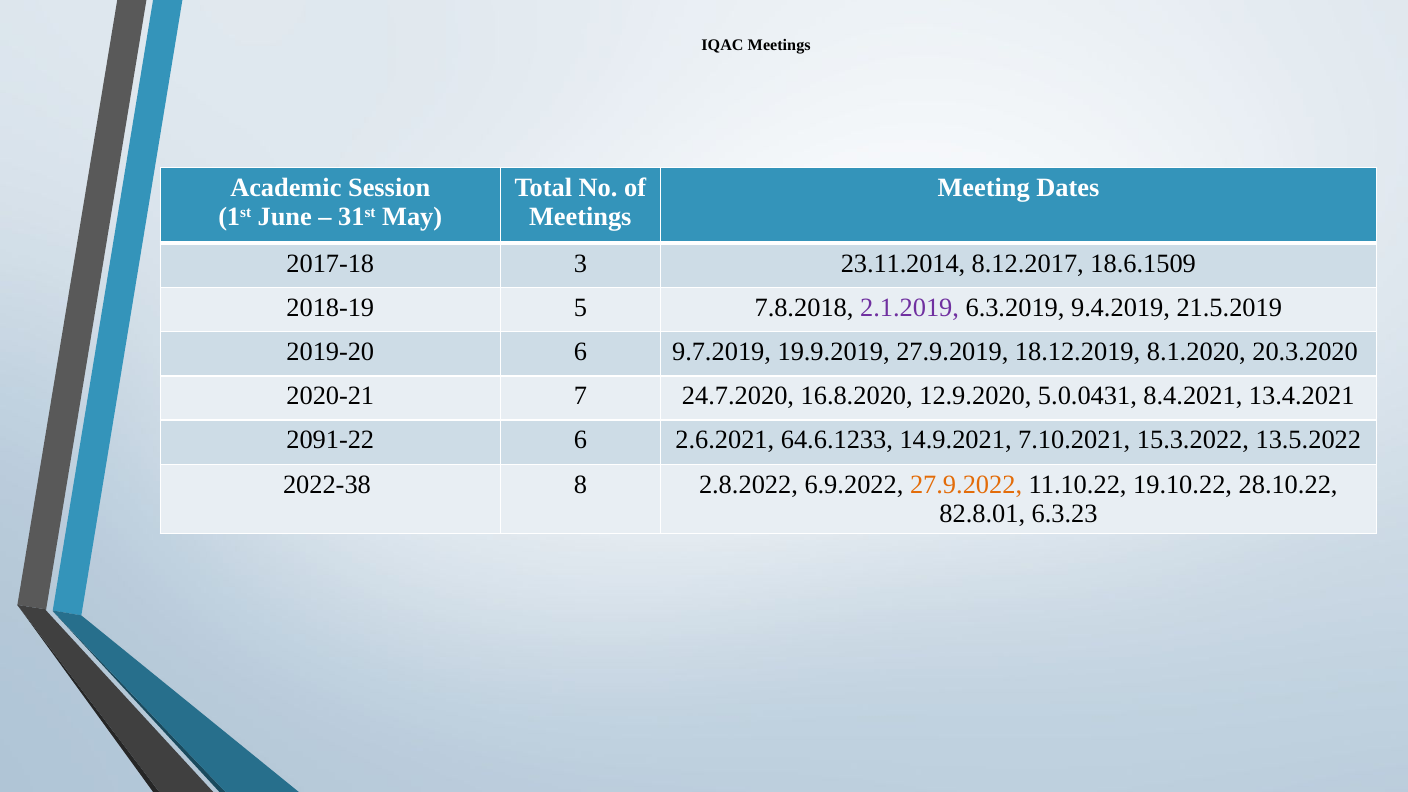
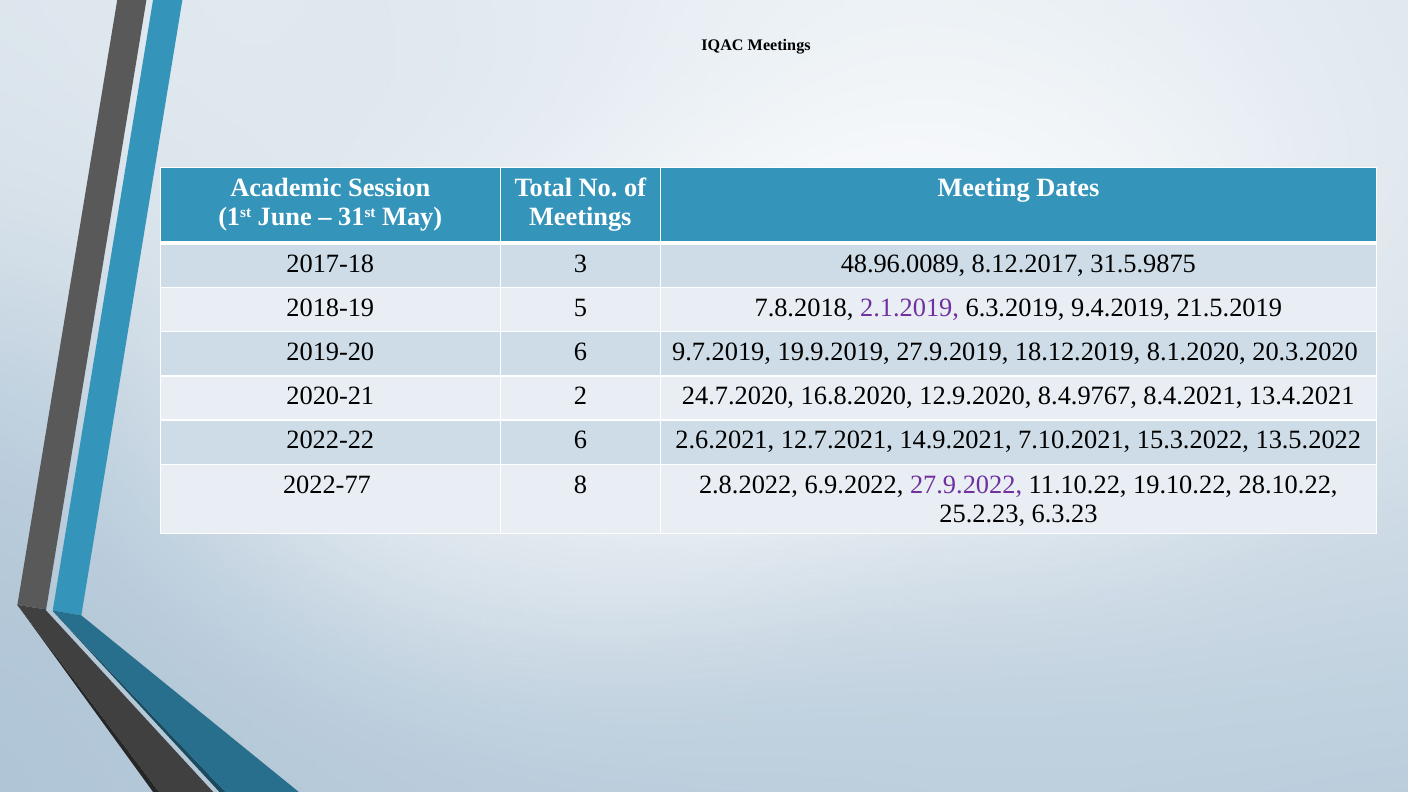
23.11.2014: 23.11.2014 -> 48.96.0089
18.6.1509: 18.6.1509 -> 31.5.9875
7: 7 -> 2
5.0.0431: 5.0.0431 -> 8.4.9767
2091-22: 2091-22 -> 2022-22
64.6.1233: 64.6.1233 -> 12.7.2021
2022-38: 2022-38 -> 2022-77
27.9.2022 colour: orange -> purple
82.8.01: 82.8.01 -> 25.2.23
